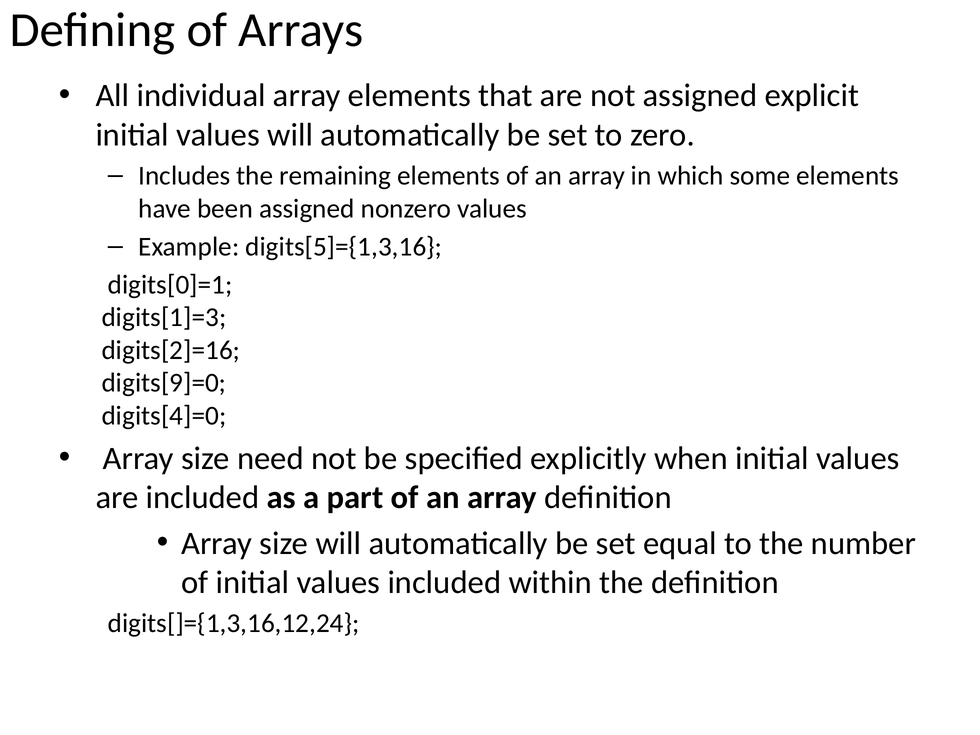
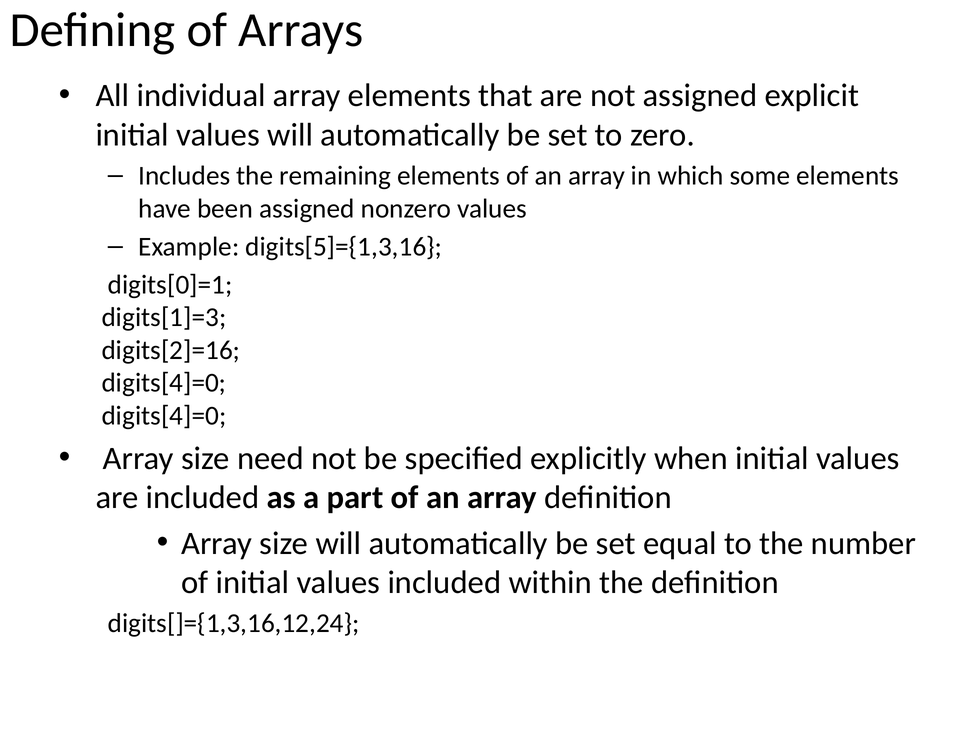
digits[9]=0 at (164, 383): digits[9]=0 -> digits[4]=0
